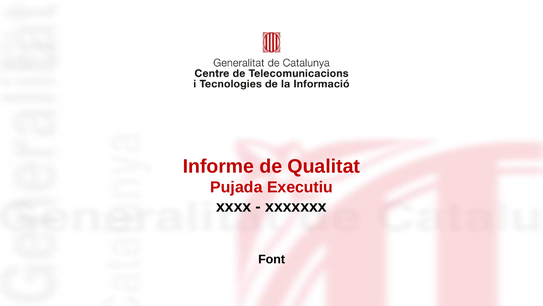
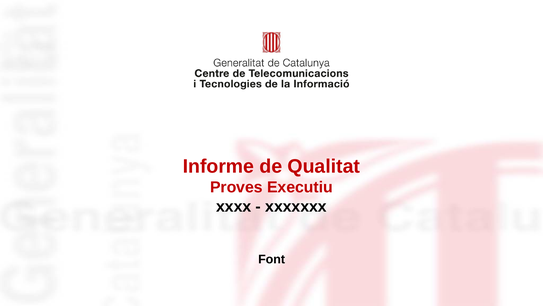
Pujada: Pujada -> Proves
